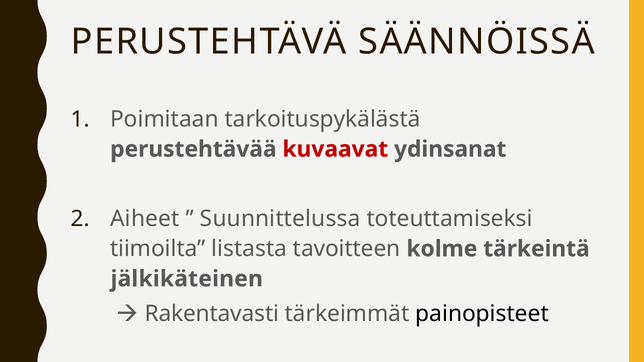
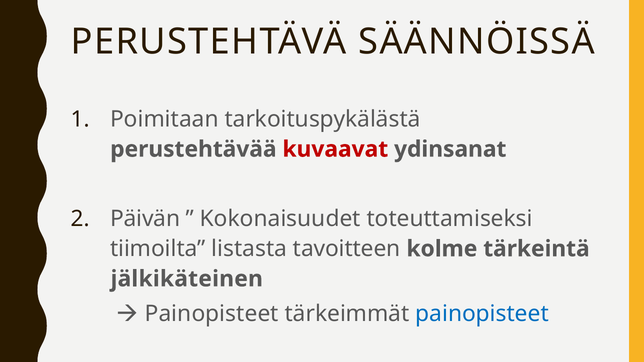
Aiheet: Aiheet -> Päivän
Suunnittelussa: Suunnittelussa -> Kokonaisuudet
Rakentavasti at (212, 314): Rakentavasti -> Painopisteet
painopisteet at (482, 314) colour: black -> blue
